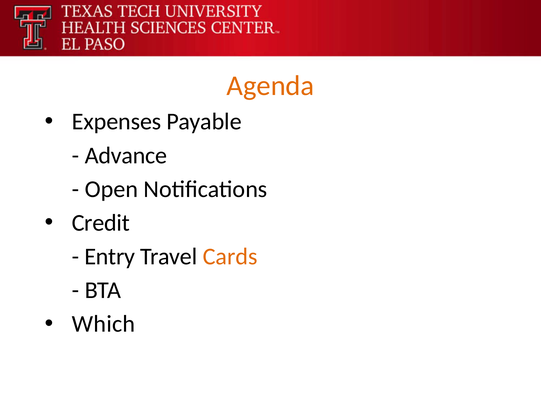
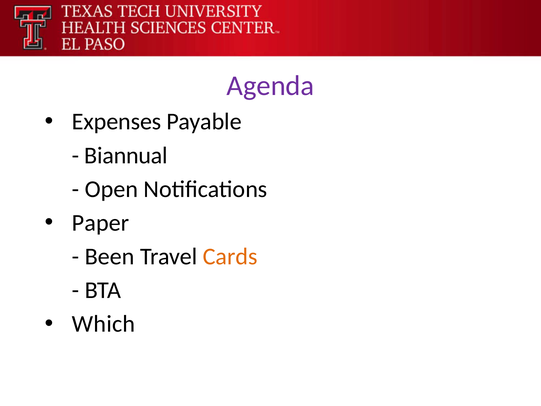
Agenda colour: orange -> purple
Advance: Advance -> Biannual
Credit: Credit -> Paper
Entry: Entry -> Been
